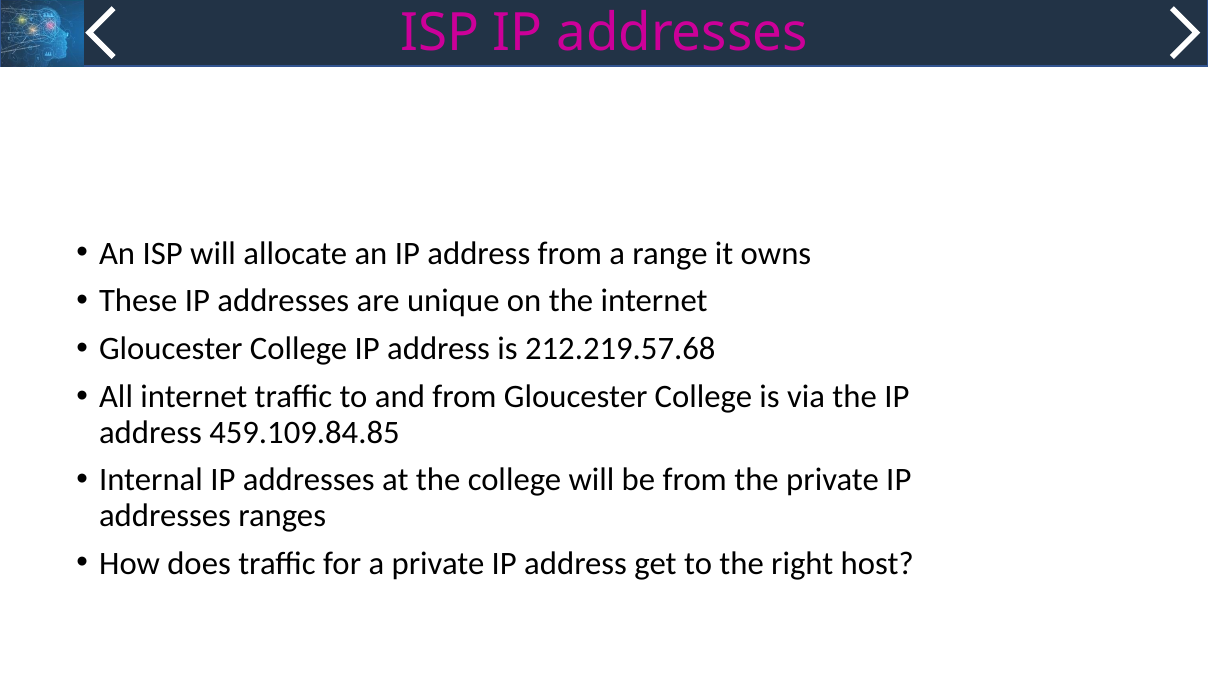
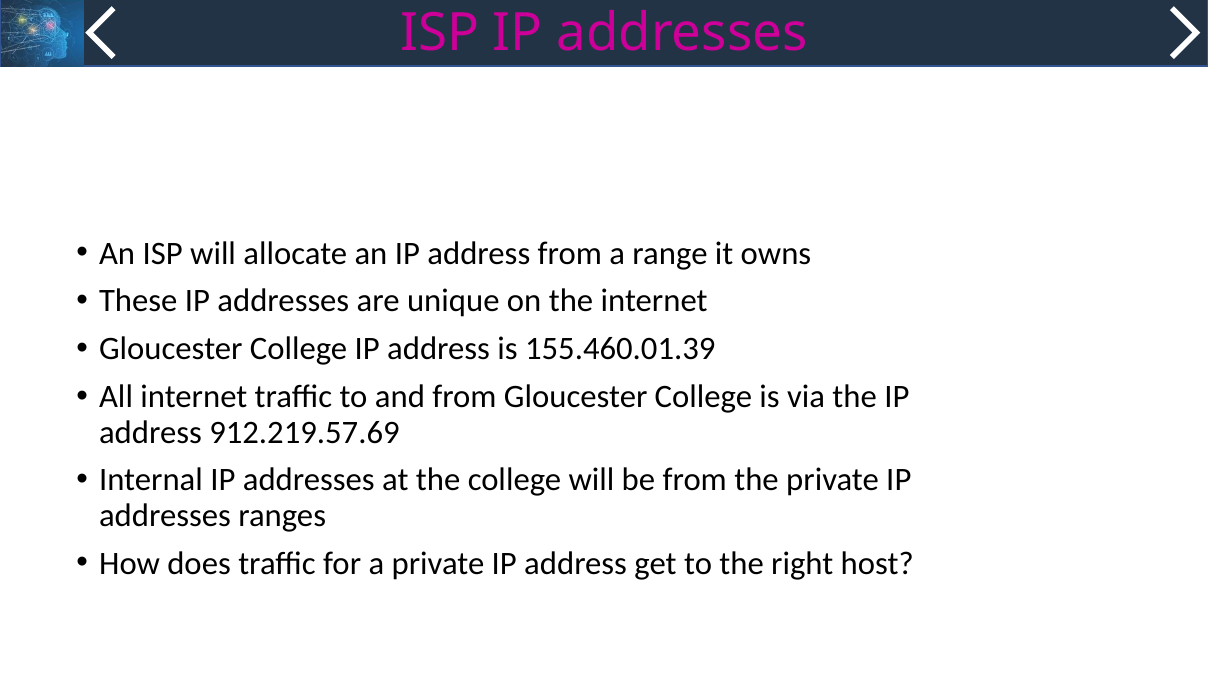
212.219.57.68: 212.219.57.68 -> 155.460.01.39
459.109.84.85: 459.109.84.85 -> 912.219.57.69
